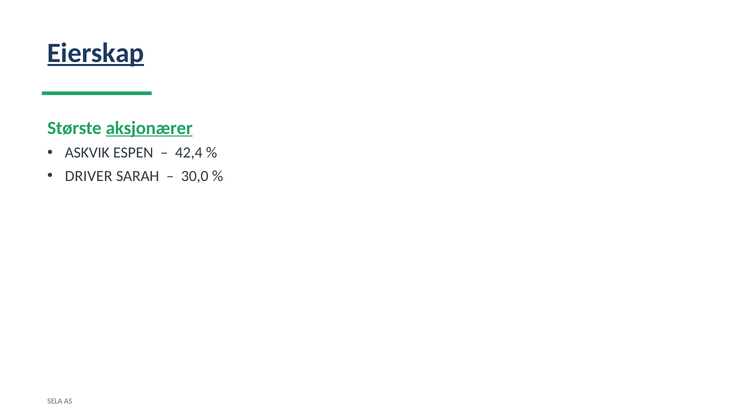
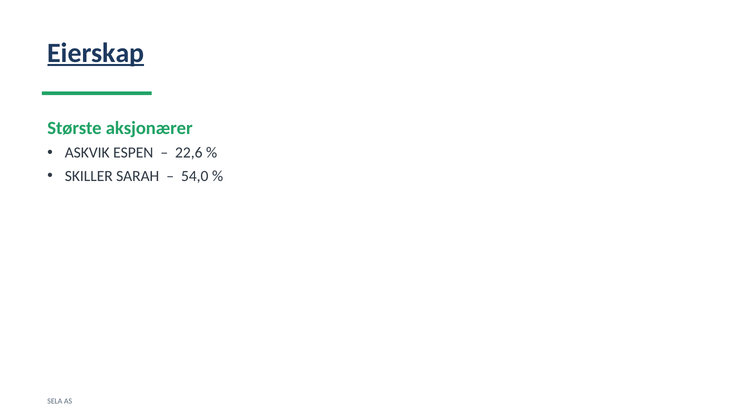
aksjonærer underline: present -> none
42,4: 42,4 -> 22,6
DRIVER: DRIVER -> SKILLER
30,0: 30,0 -> 54,0
